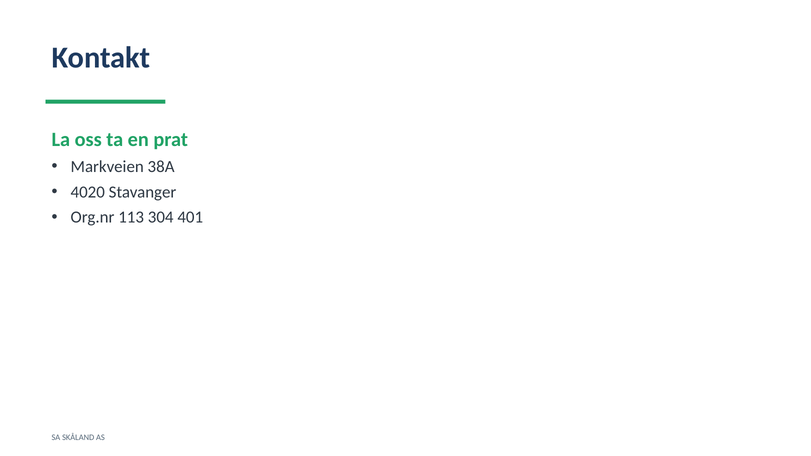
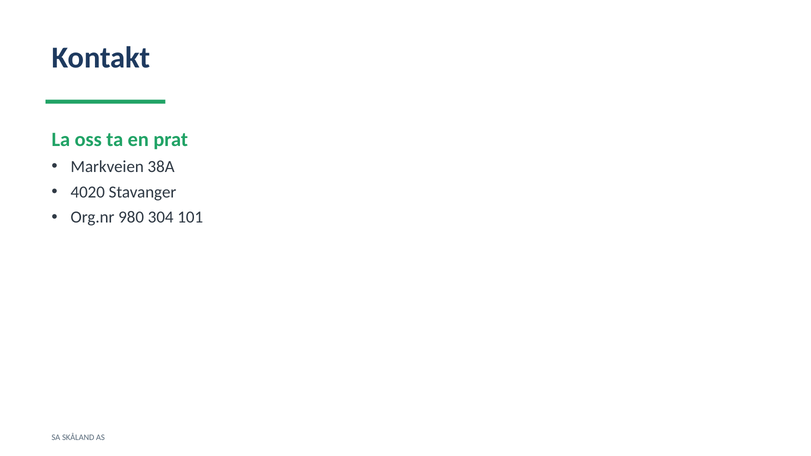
113: 113 -> 980
401: 401 -> 101
